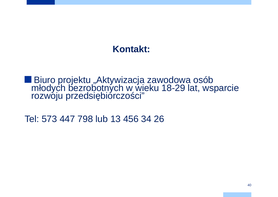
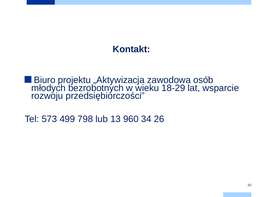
447: 447 -> 499
456: 456 -> 960
